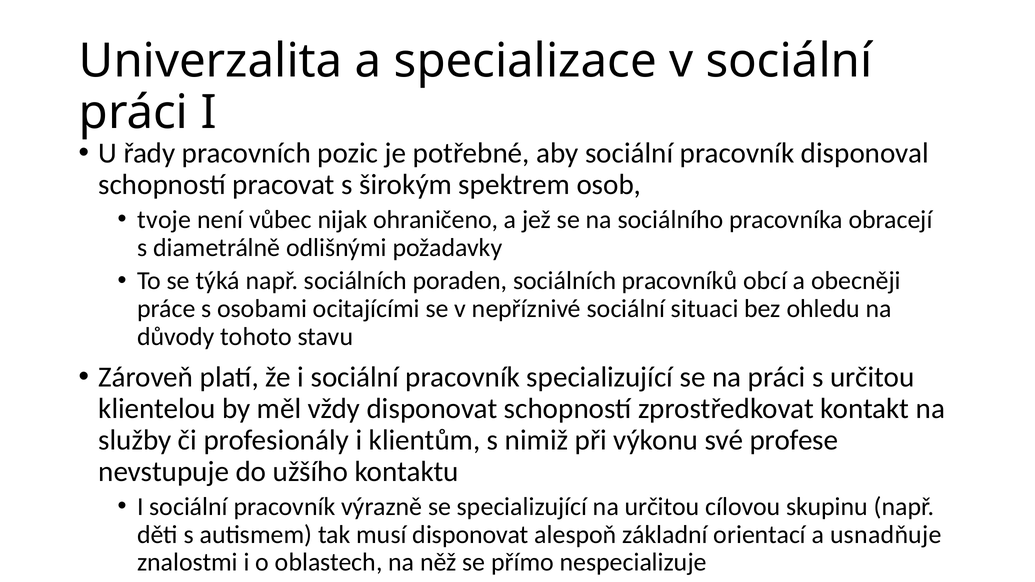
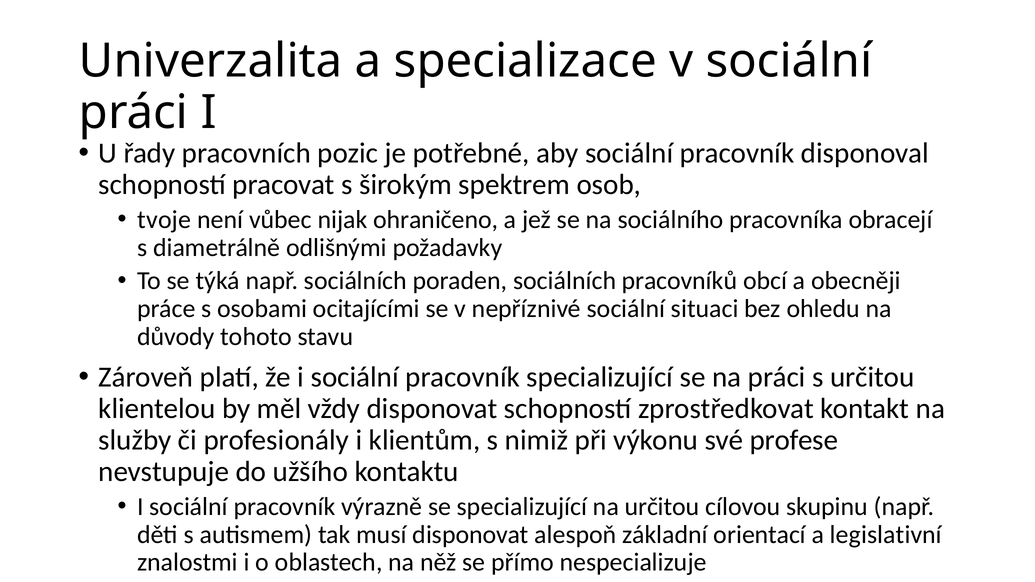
usnadňuje: usnadňuje -> legislativní
